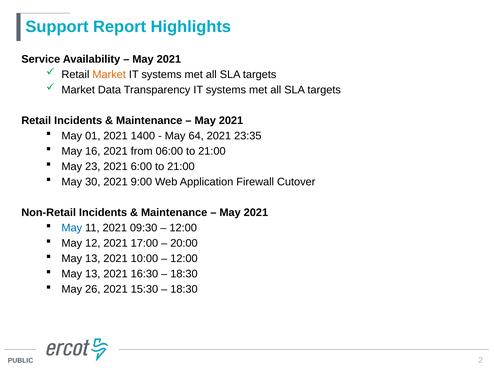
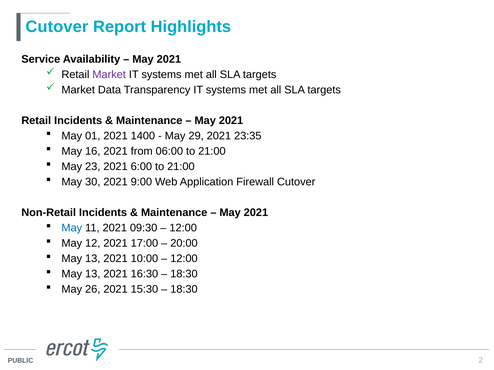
Support at (57, 27): Support -> Cutover
Market at (109, 75) colour: orange -> purple
64: 64 -> 29
